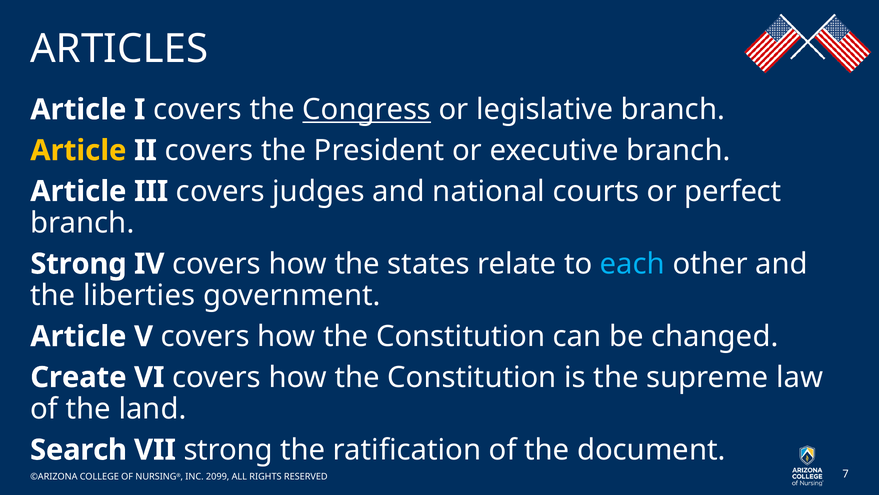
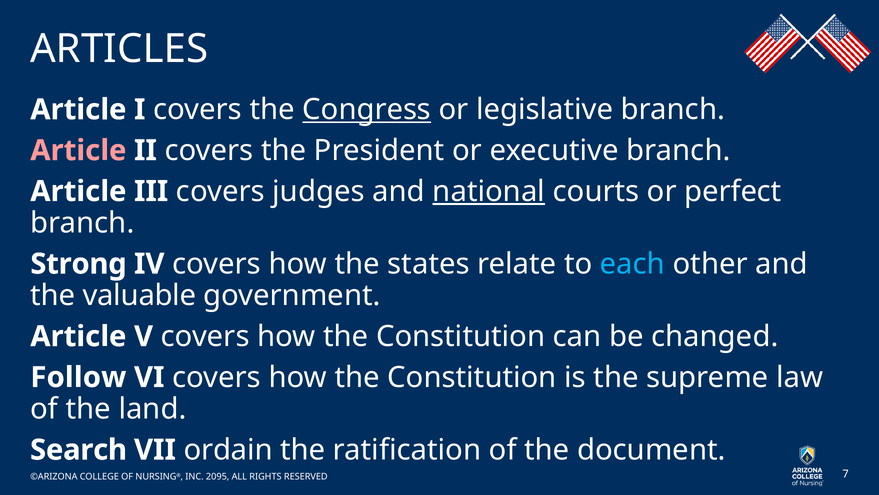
Article at (78, 150) colour: yellow -> pink
national underline: none -> present
liberties: liberties -> valuable
Create: Create -> Follow
VII strong: strong -> ordain
2099: 2099 -> 2095
